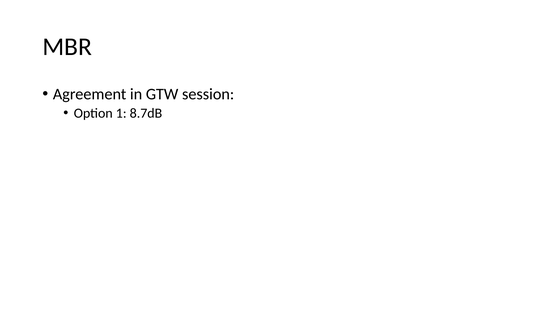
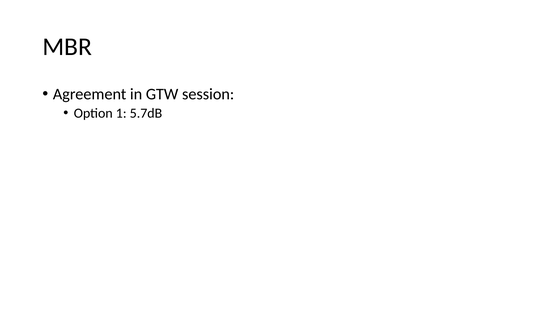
8.7dB: 8.7dB -> 5.7dB
